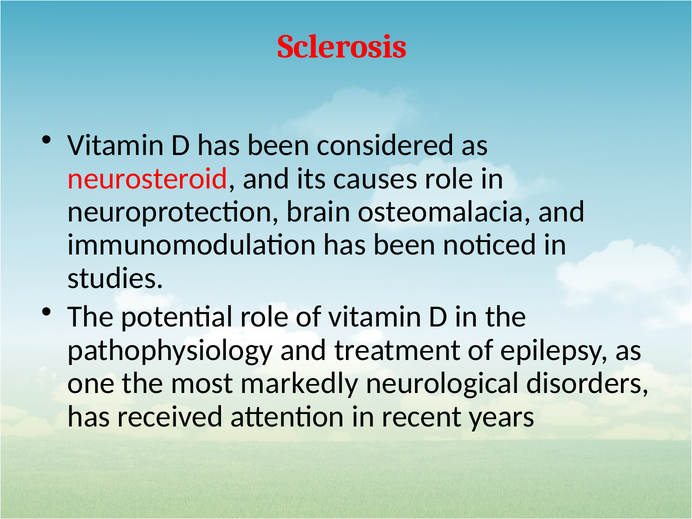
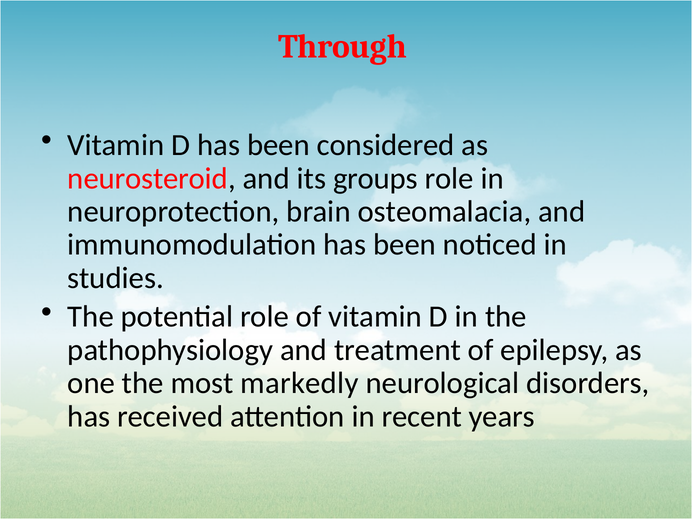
Sclerosis: Sclerosis -> Through
causes: causes -> groups
